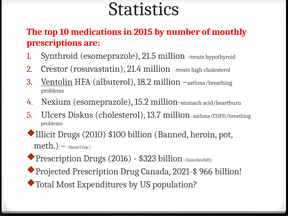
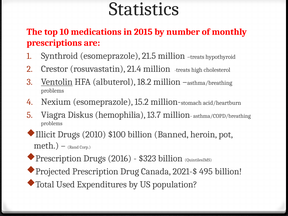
Ulcers: Ulcers -> Viagra
Diskus cholesterol: cholesterol -> hemophilia
966: 966 -> 495
Most: Most -> Used
